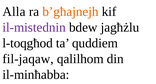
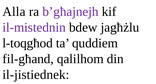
b’għajnejh colour: orange -> purple
fil-jaqaw: fil-jaqaw -> fil-għand
il-minħabba: il-minħabba -> il-jistiednek
